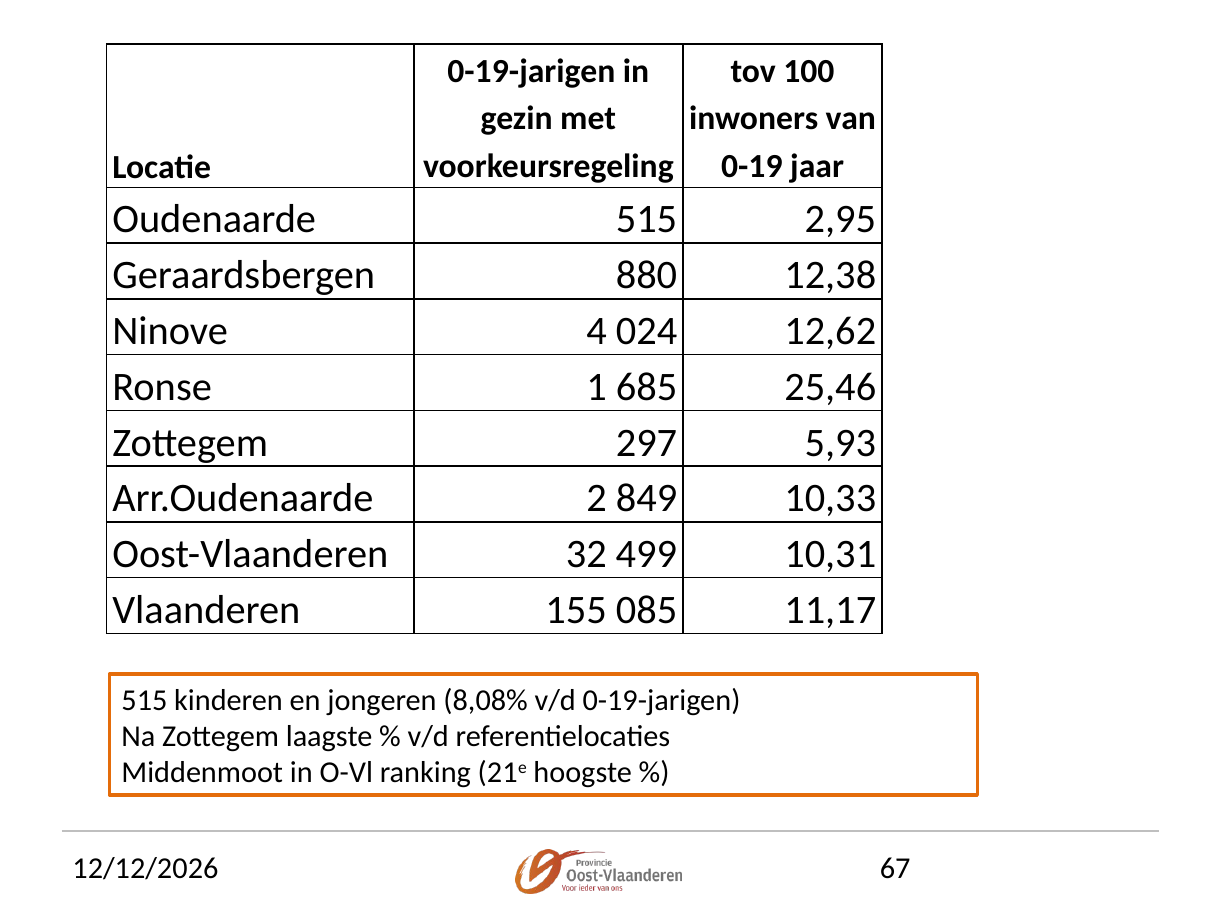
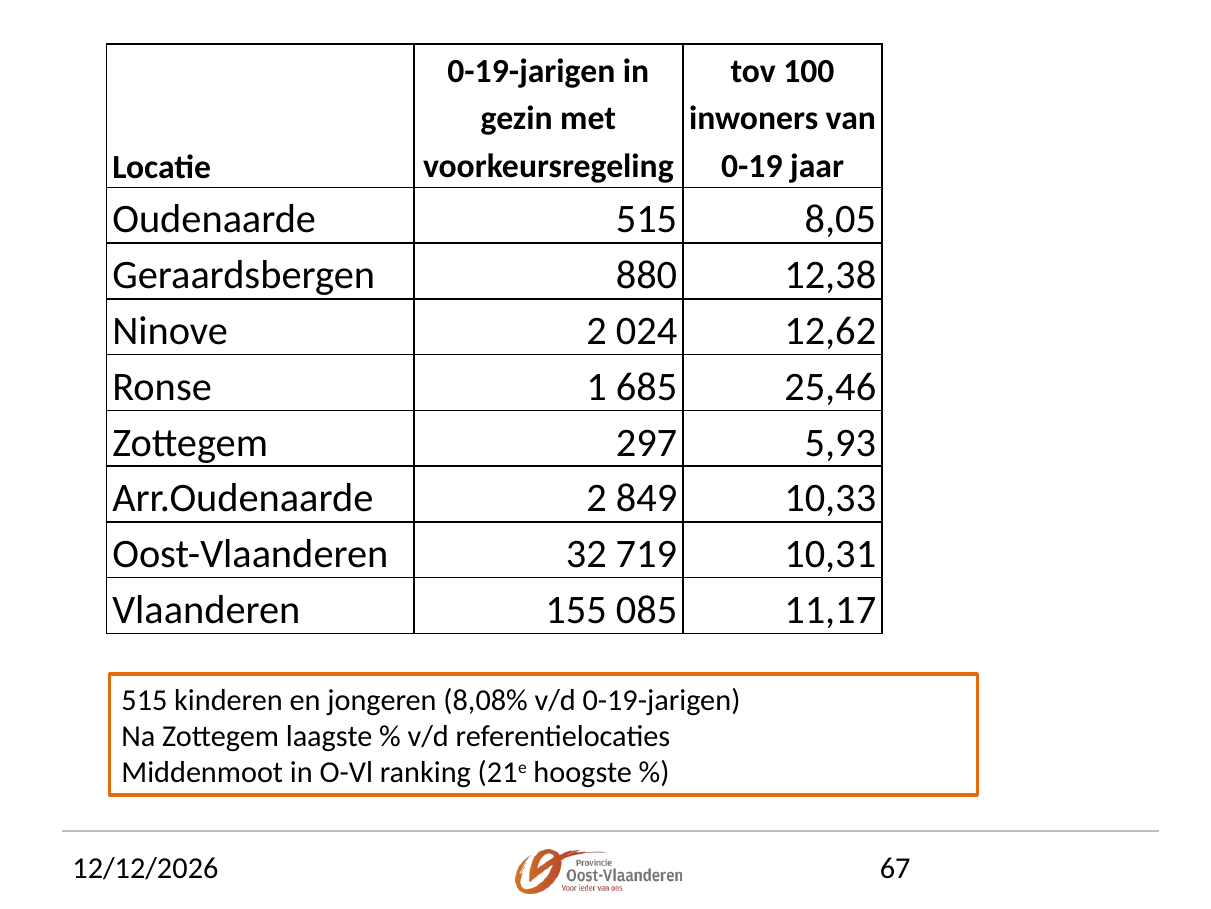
2,95: 2,95 -> 8,05
Ninove 4: 4 -> 2
499: 499 -> 719
